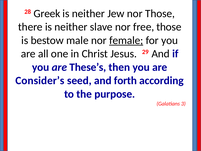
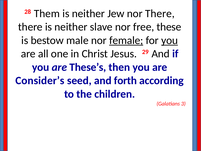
Greek: Greek -> Them
nor Those: Those -> There
free those: those -> these
you at (170, 40) underline: none -> present
purpose: purpose -> children
